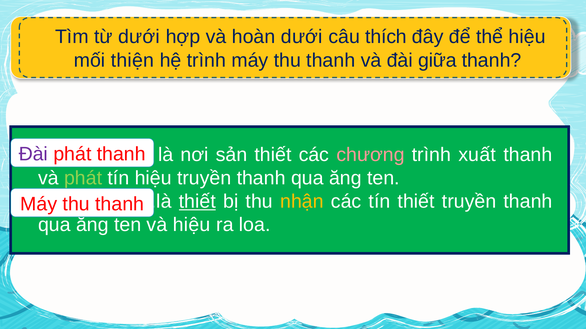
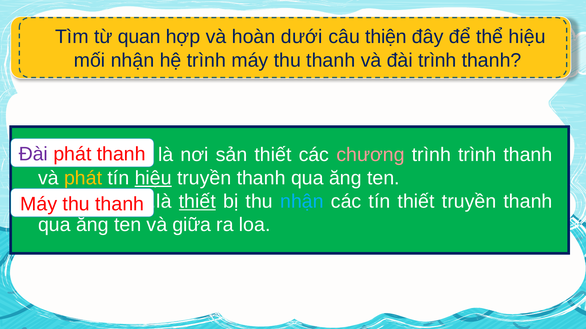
từ dưới: dưới -> quan
thích: thích -> thiện
mối thiện: thiện -> nhận
đài giữa: giữa -> trình
trình xuất: xuất -> trình
phát at (83, 178) colour: light green -> yellow
hiệu at (153, 178) underline: none -> present
nhận at (302, 202) colour: yellow -> light blue
và hiệu: hiệu -> giữa
